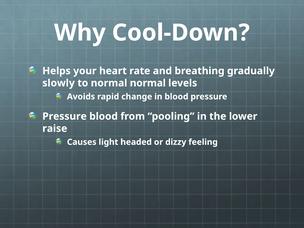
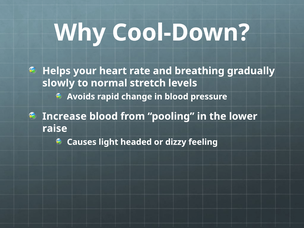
normal normal: normal -> stretch
Pressure at (65, 116): Pressure -> Increase
